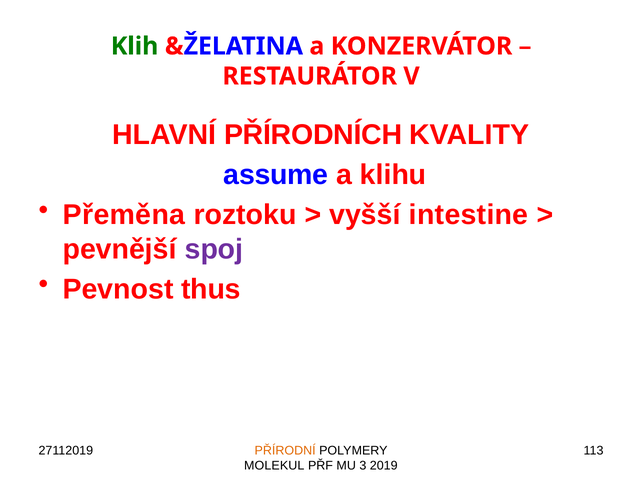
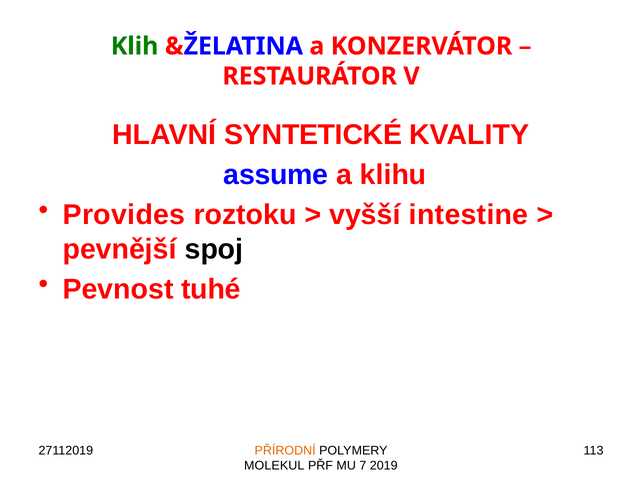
PŘÍRODNÍCH: PŘÍRODNÍCH -> SYNTETICKÉ
Přeměna: Přeměna -> Provides
spoj colour: purple -> black
thus: thus -> tuhé
3: 3 -> 7
